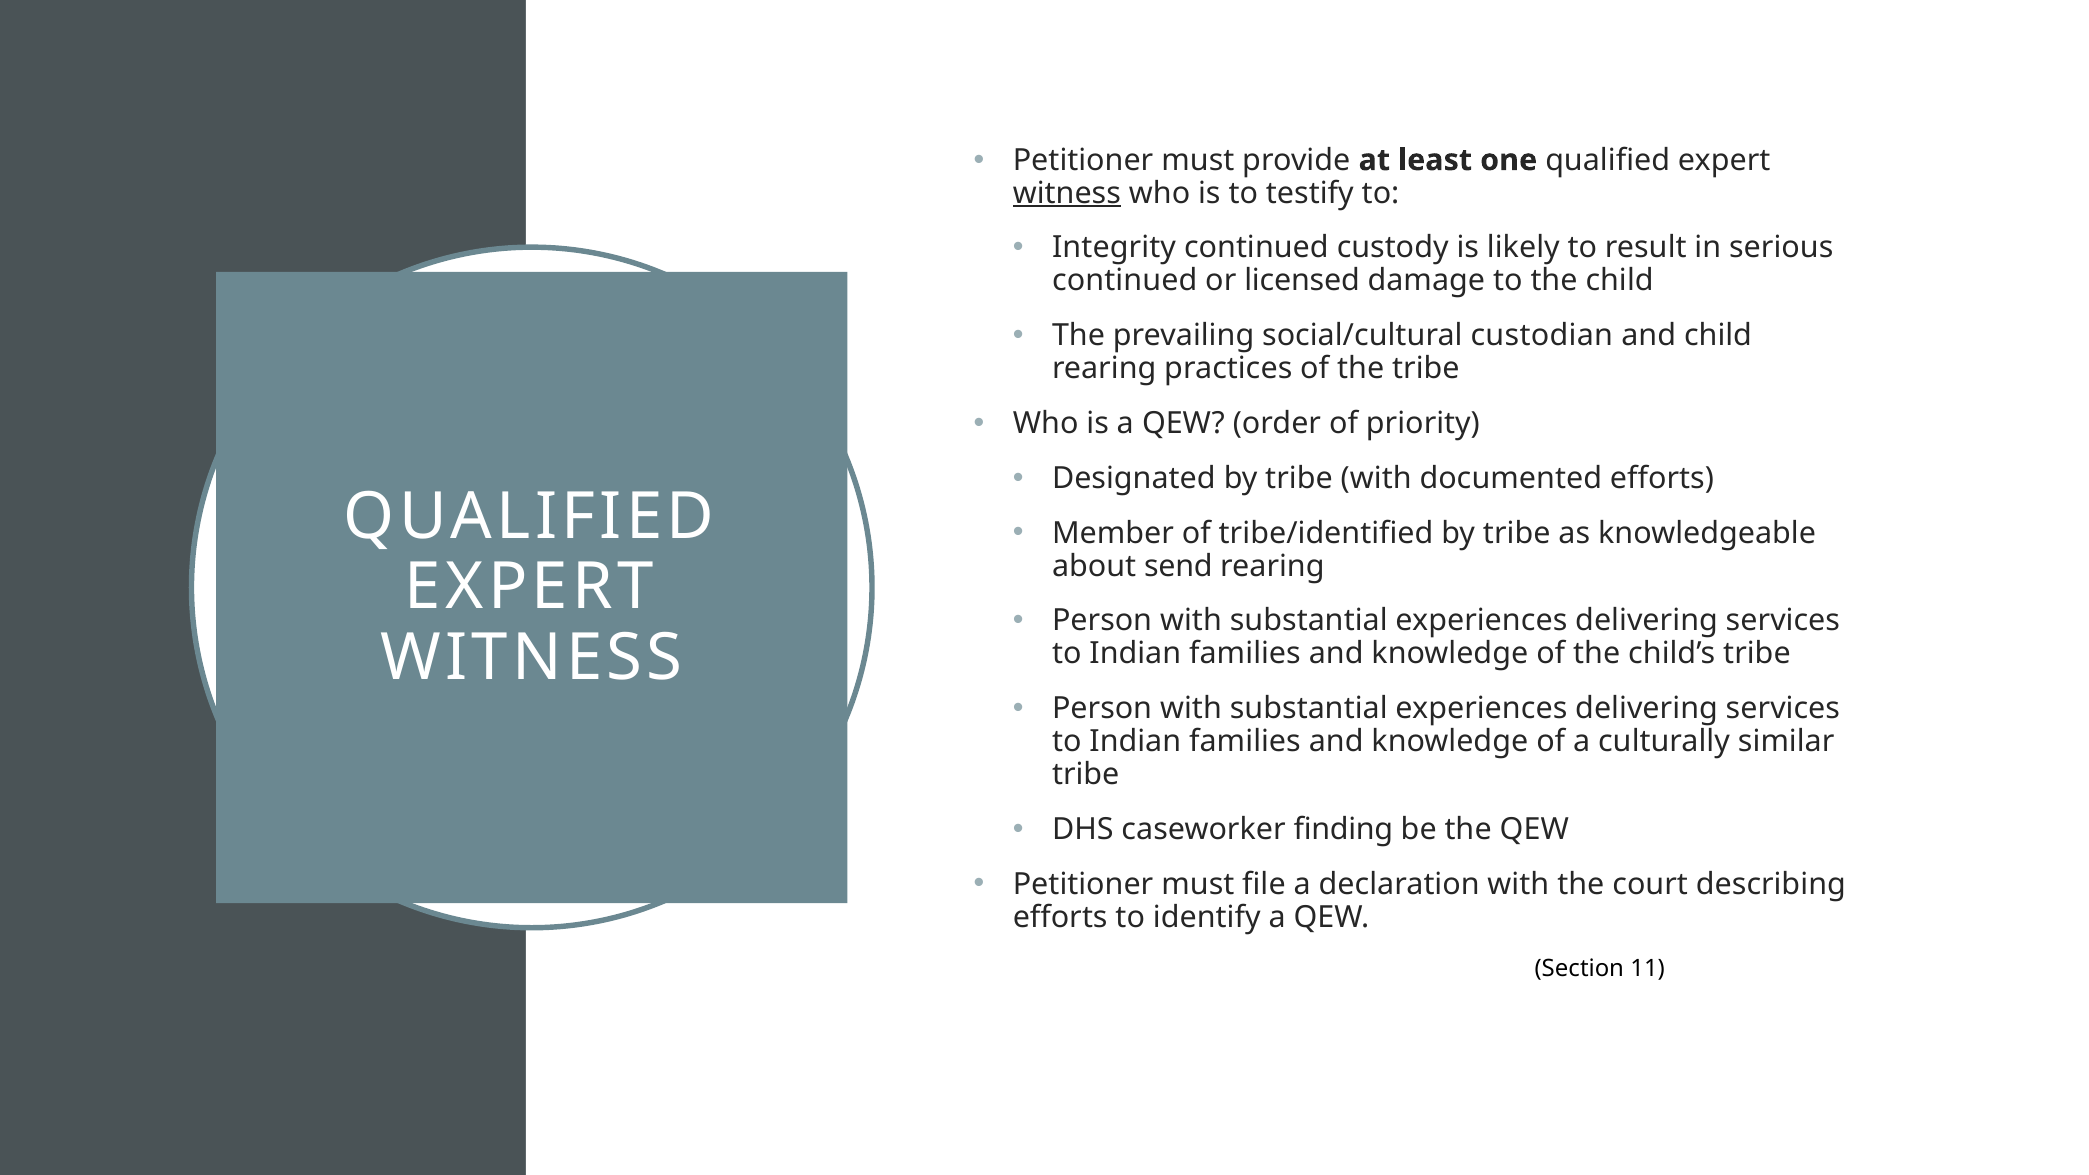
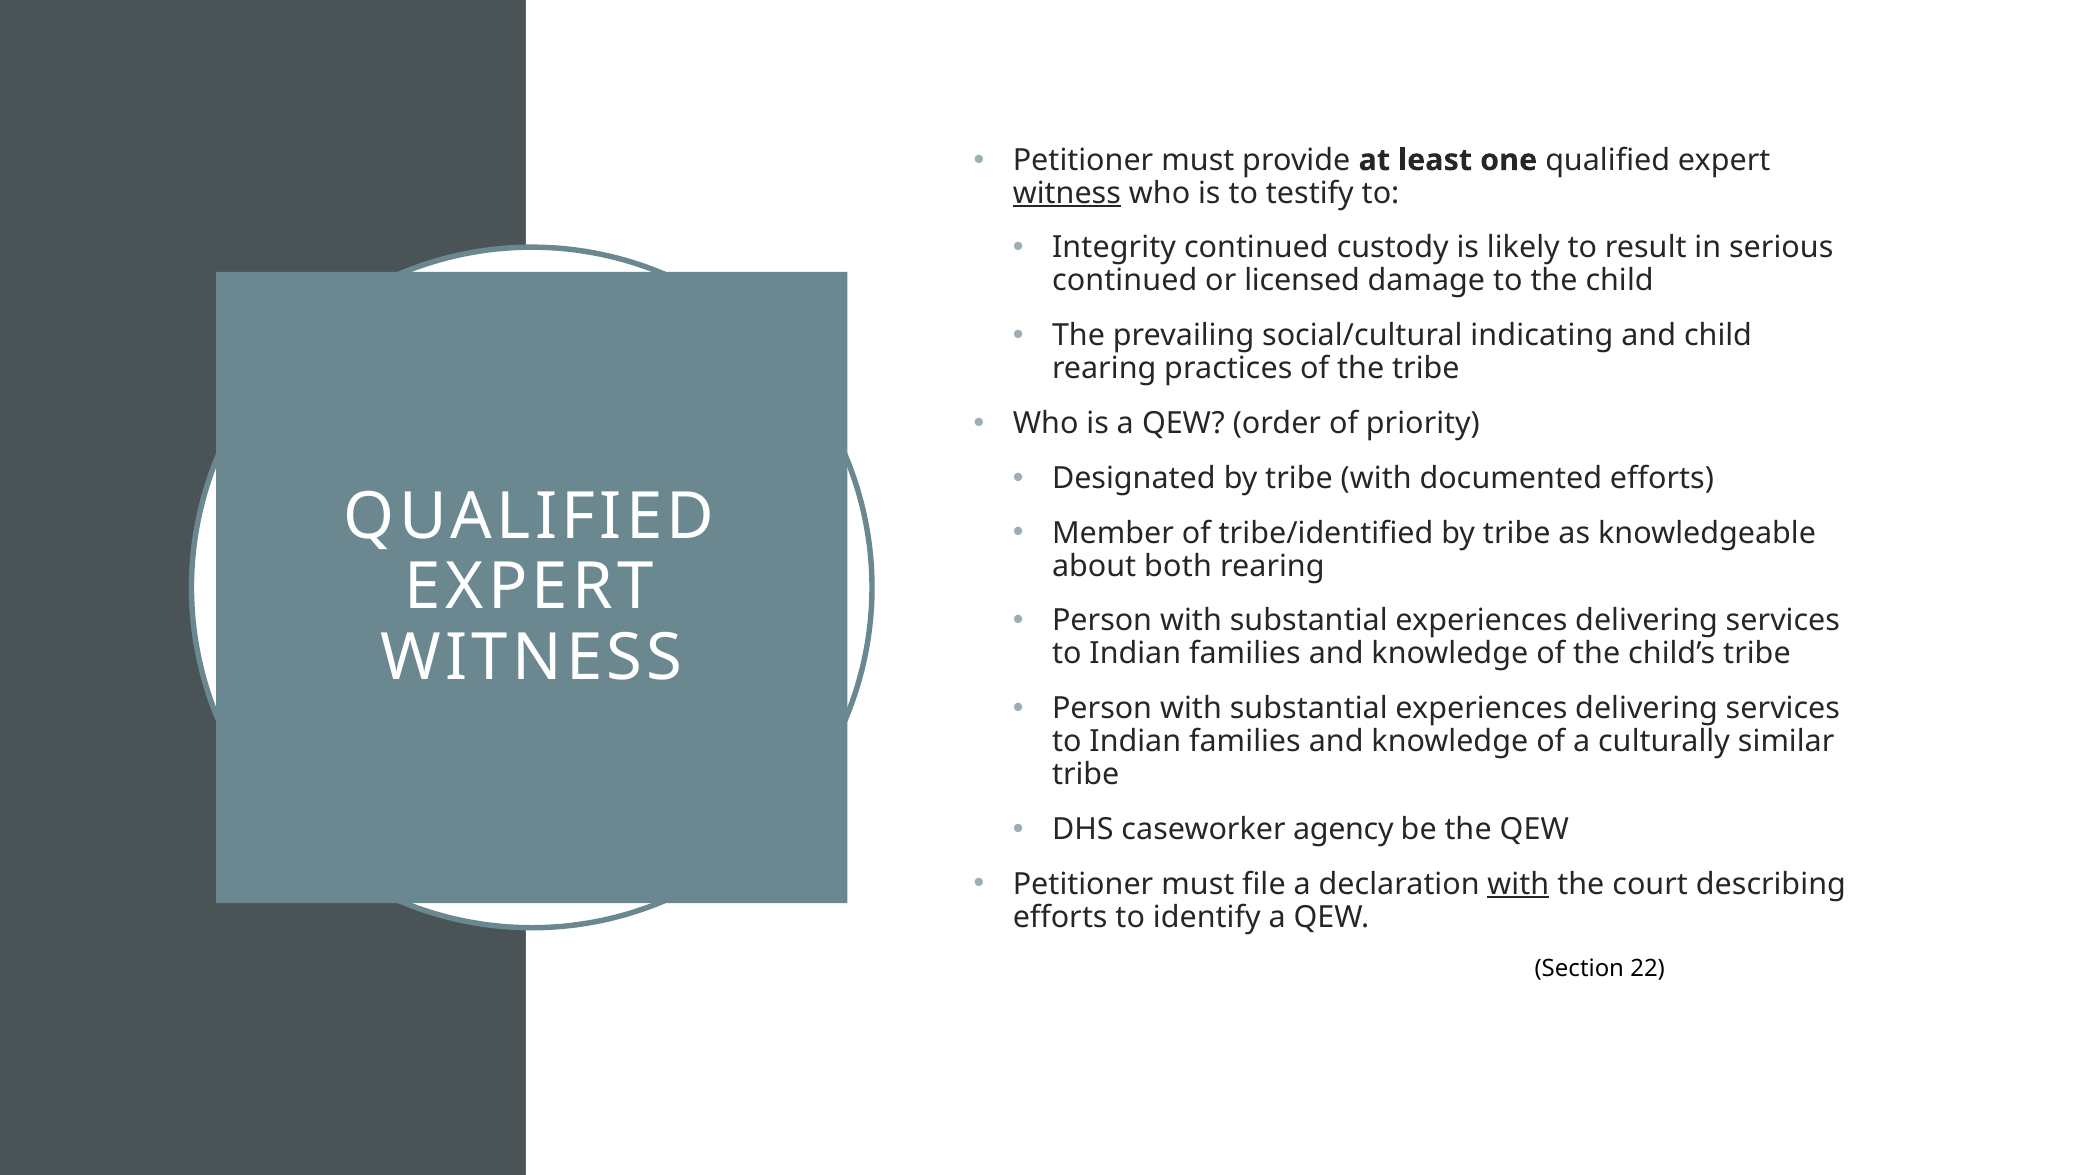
custodian: custodian -> indicating
send: send -> both
finding: finding -> agency
with at (1518, 884) underline: none -> present
11: 11 -> 22
